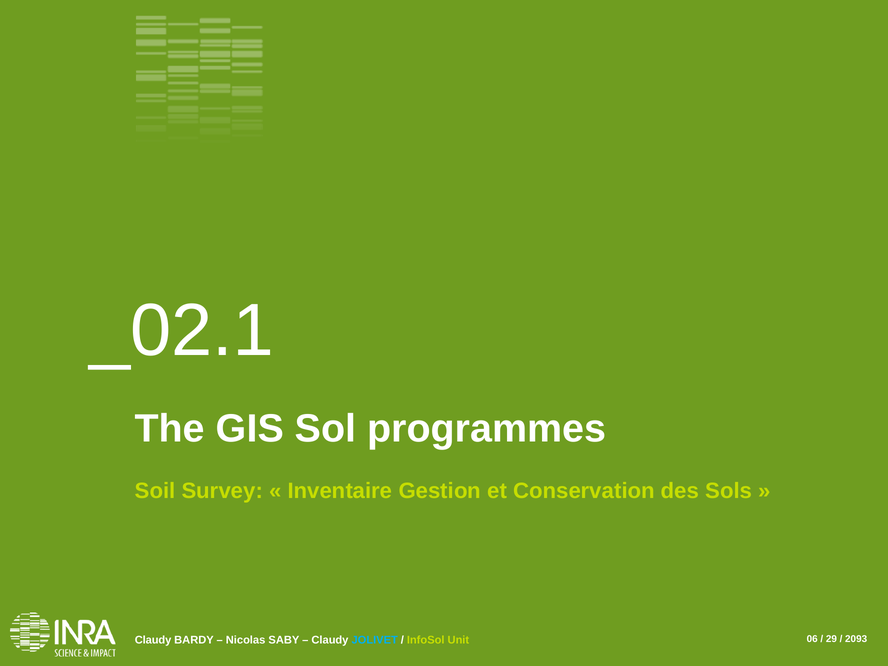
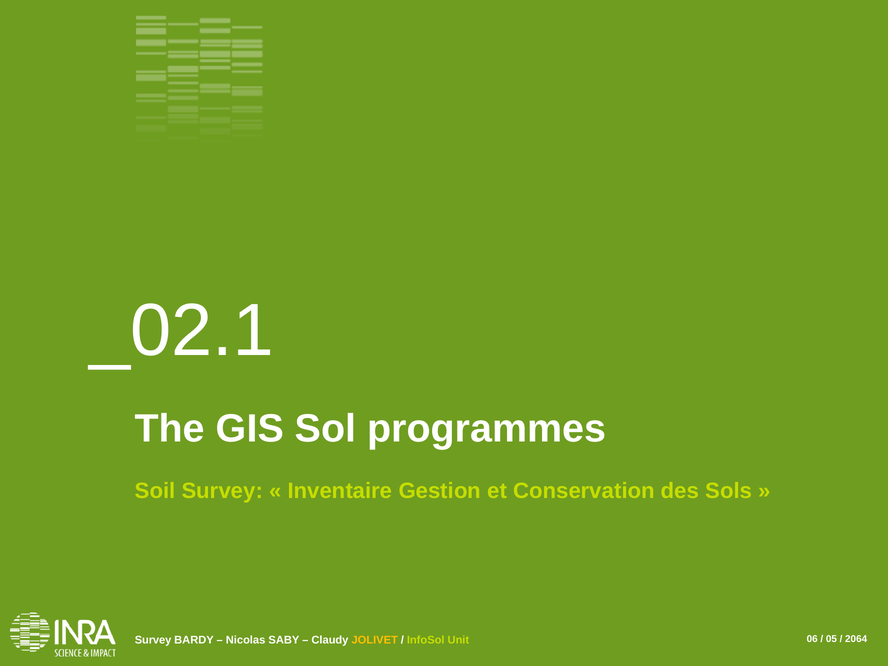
Claudy at (153, 640): Claudy -> Survey
JOLIVET colour: light blue -> yellow
29: 29 -> 05
2093: 2093 -> 2064
